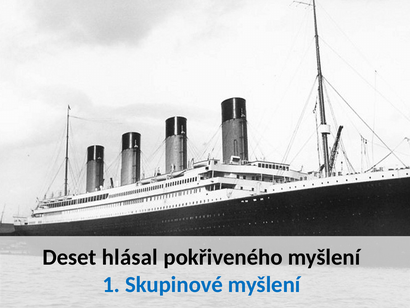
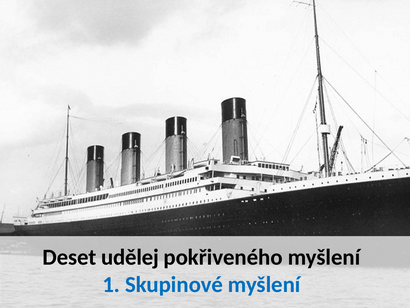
hlásal: hlásal -> udělej
